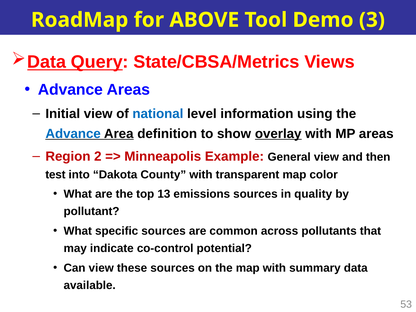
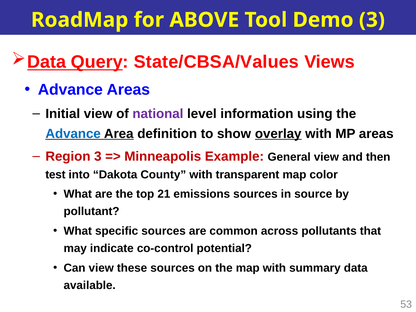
State/CBSA/Metrics: State/CBSA/Metrics -> State/CBSA/Values
national colour: blue -> purple
Region 2: 2 -> 3
13: 13 -> 21
quality: quality -> source
